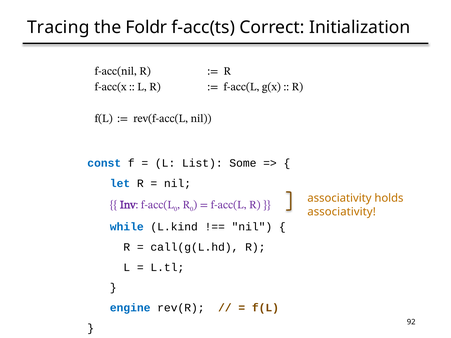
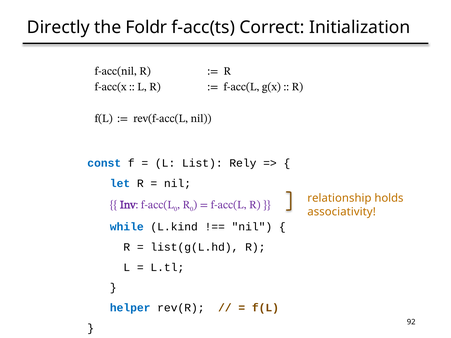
Tracing: Tracing -> Directly
Some: Some -> Rely
associativity at (339, 198): associativity -> relationship
call(g(L.hd: call(g(L.hd -> list(g(L.hd
engine: engine -> helper
